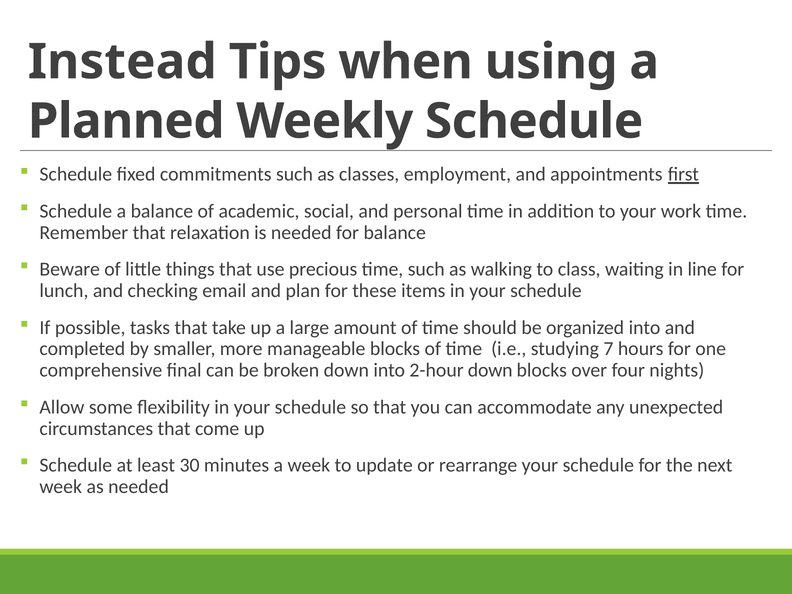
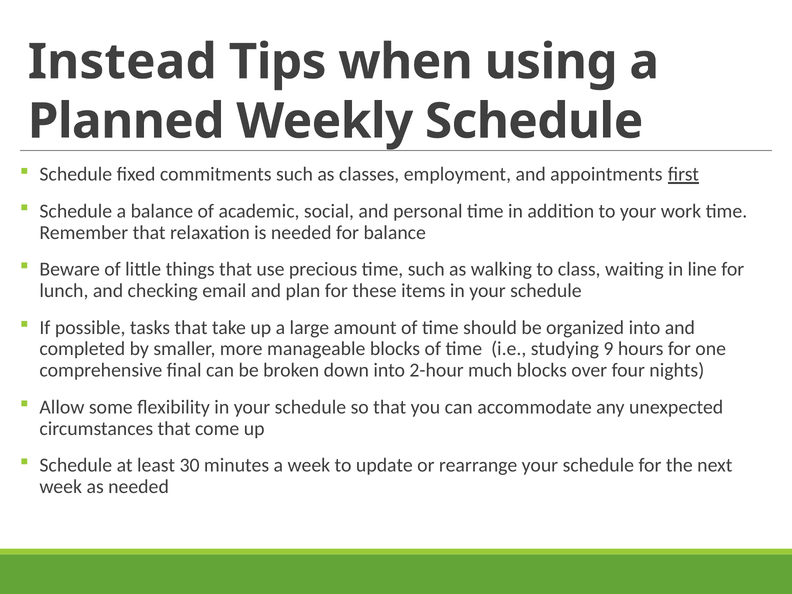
7: 7 -> 9
2-hour down: down -> much
